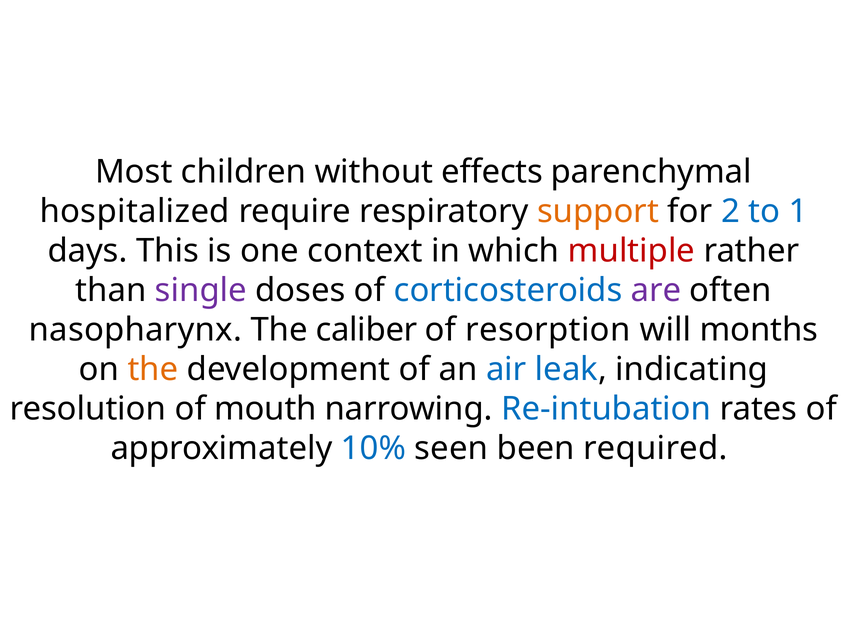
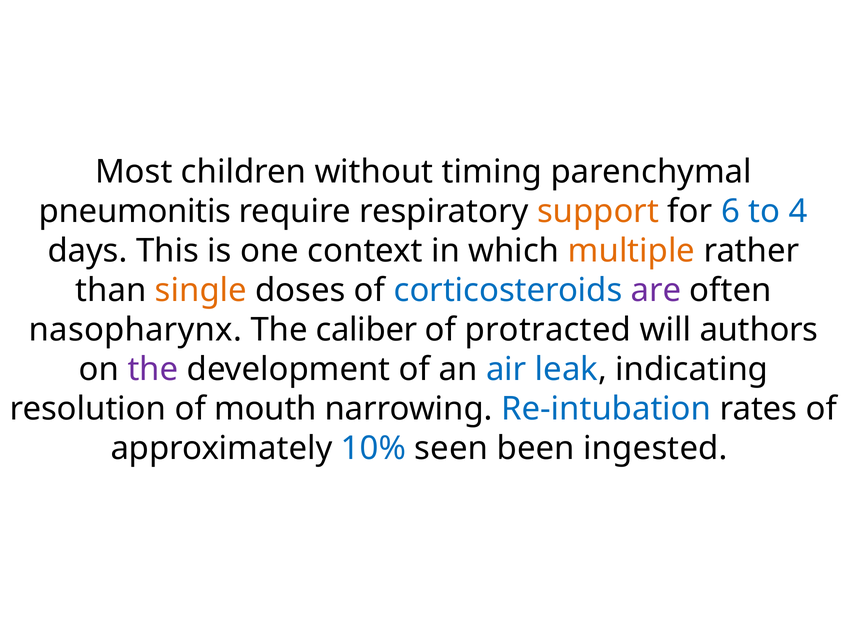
effects: effects -> timing
hospitalized: hospitalized -> pneumonitis
2: 2 -> 6
1: 1 -> 4
multiple colour: red -> orange
single colour: purple -> orange
resorption: resorption -> protracted
months: months -> authors
the at (153, 370) colour: orange -> purple
required: required -> ingested
